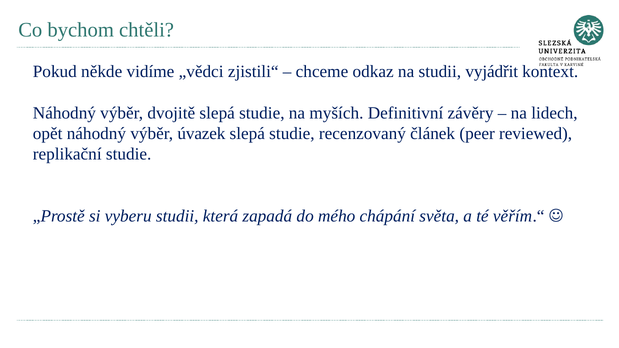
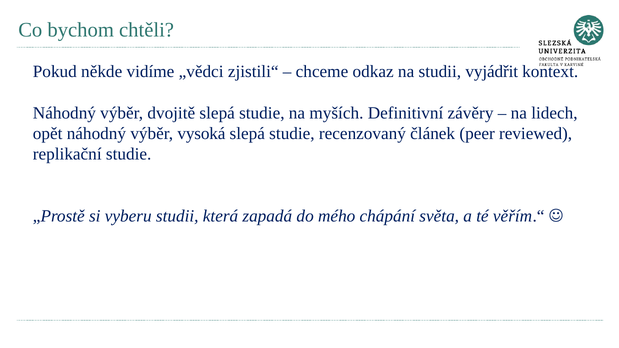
úvazek: úvazek -> vysoká
